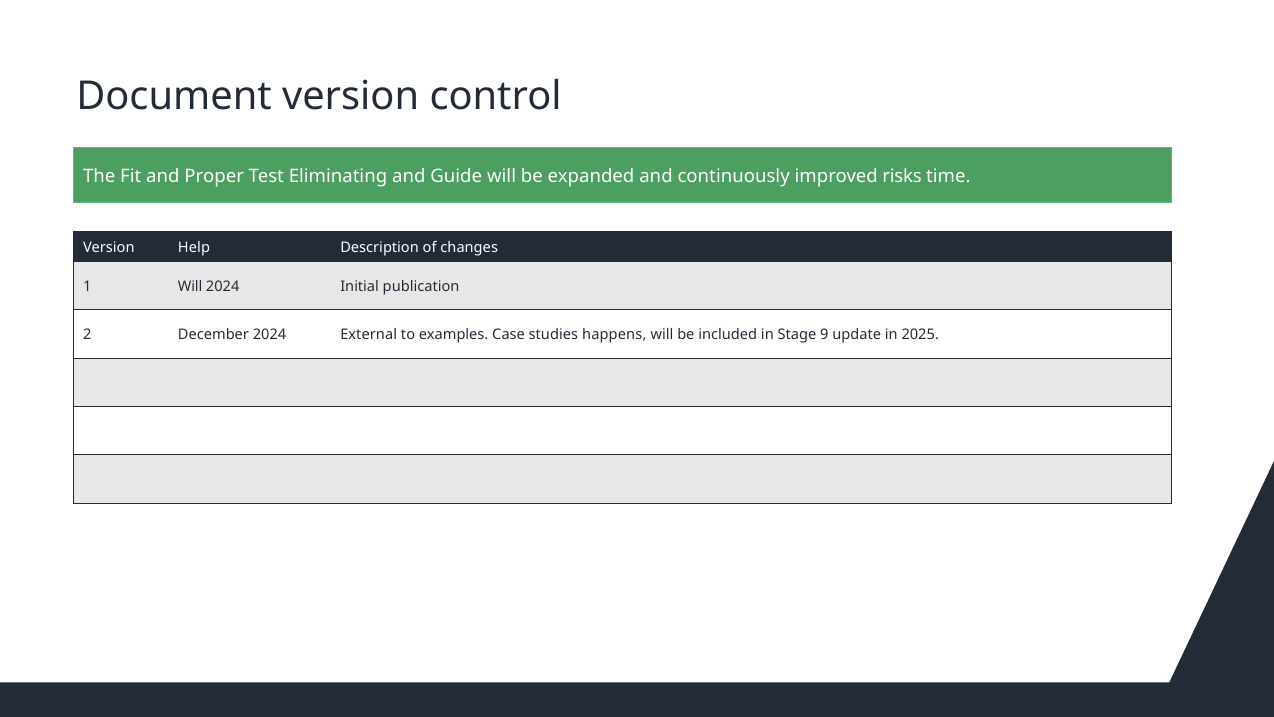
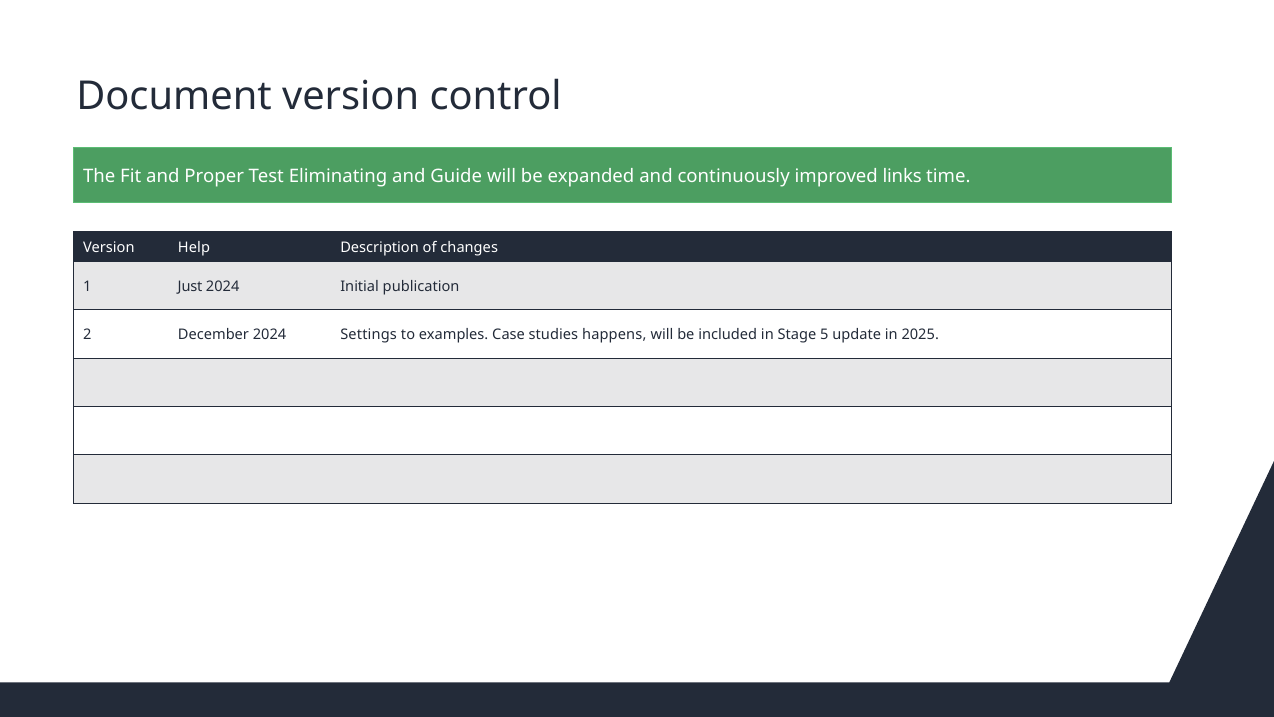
risks: risks -> links
1 Will: Will -> Just
External: External -> Settings
9: 9 -> 5
